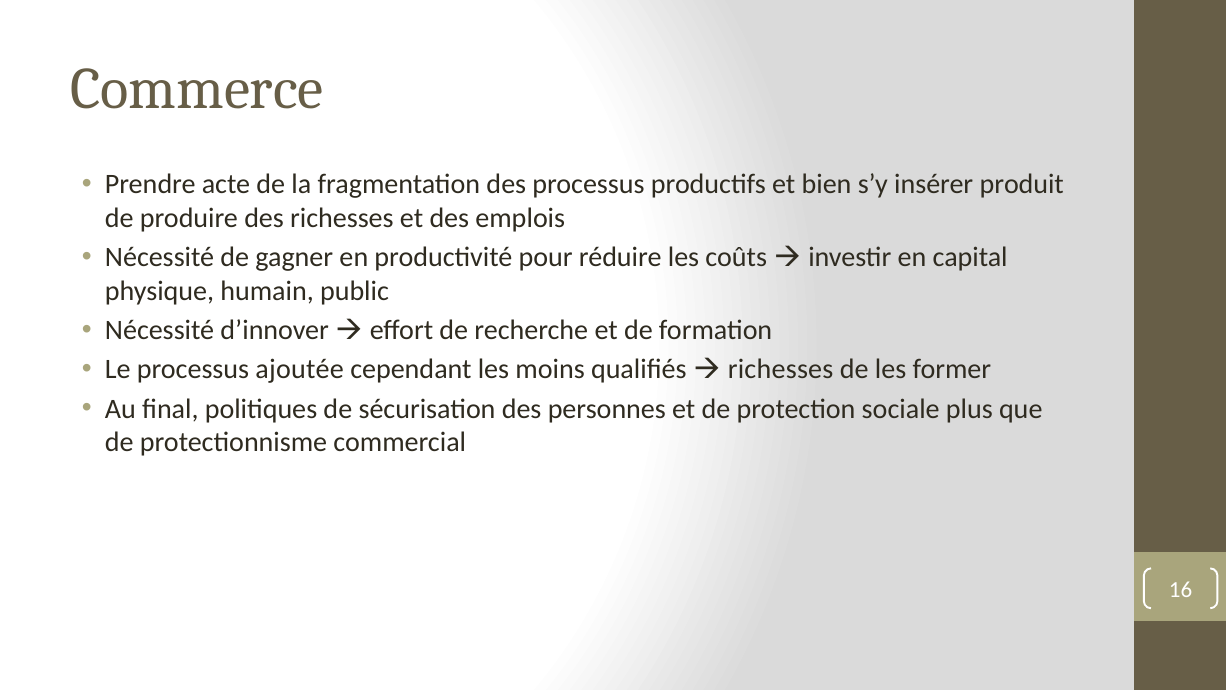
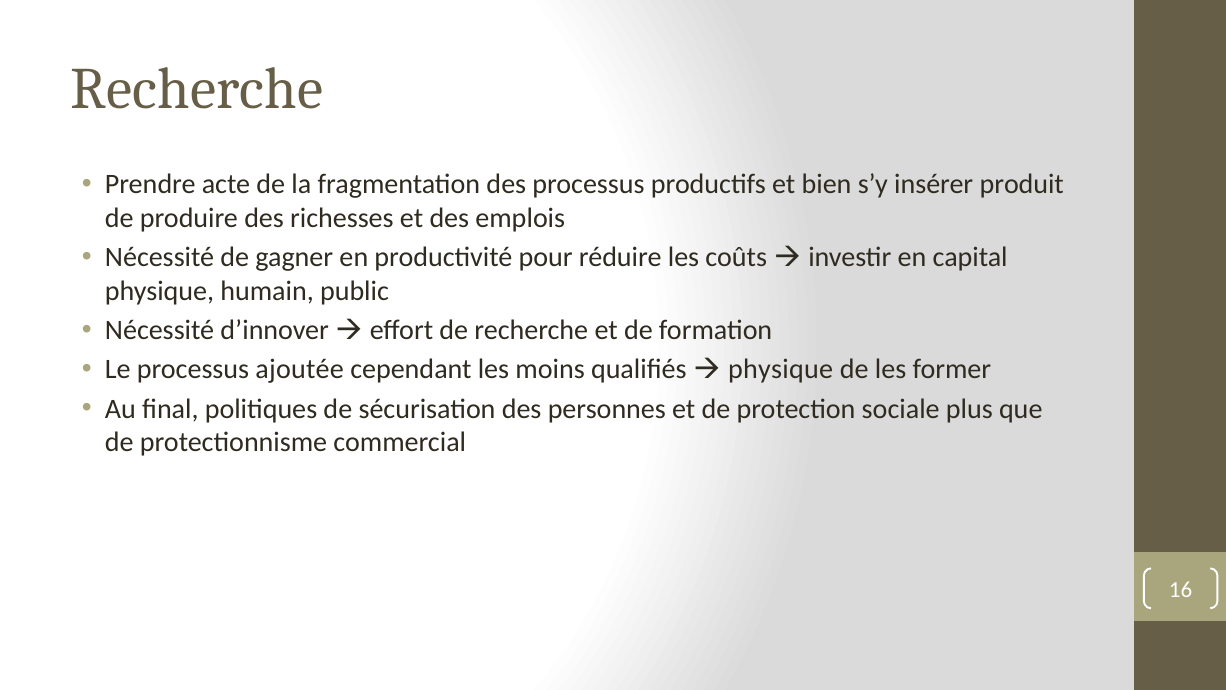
Commerce at (197, 89): Commerce -> Recherche
richesses at (781, 369): richesses -> physique
